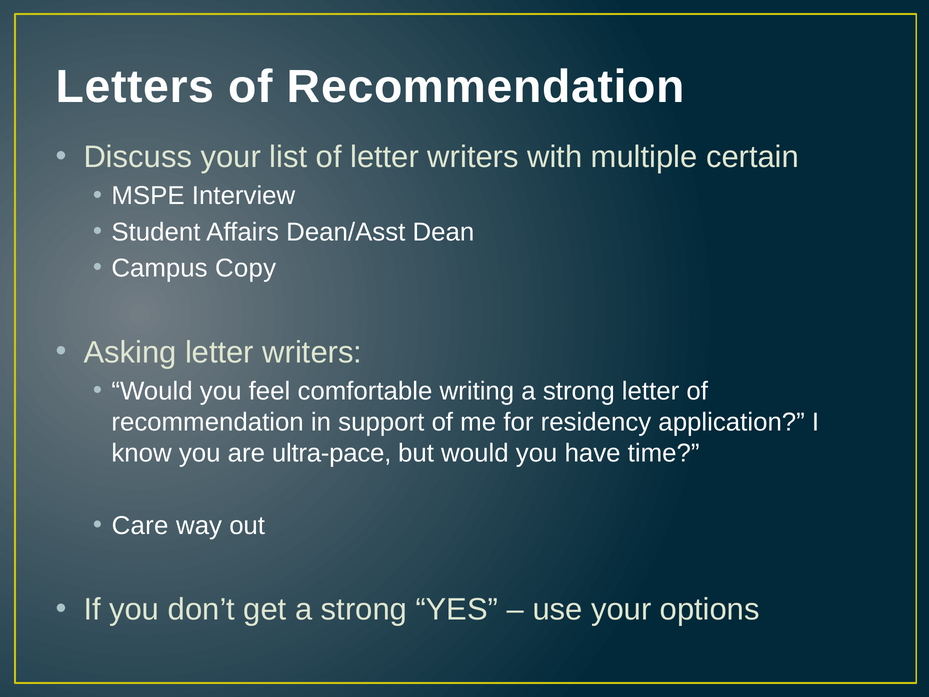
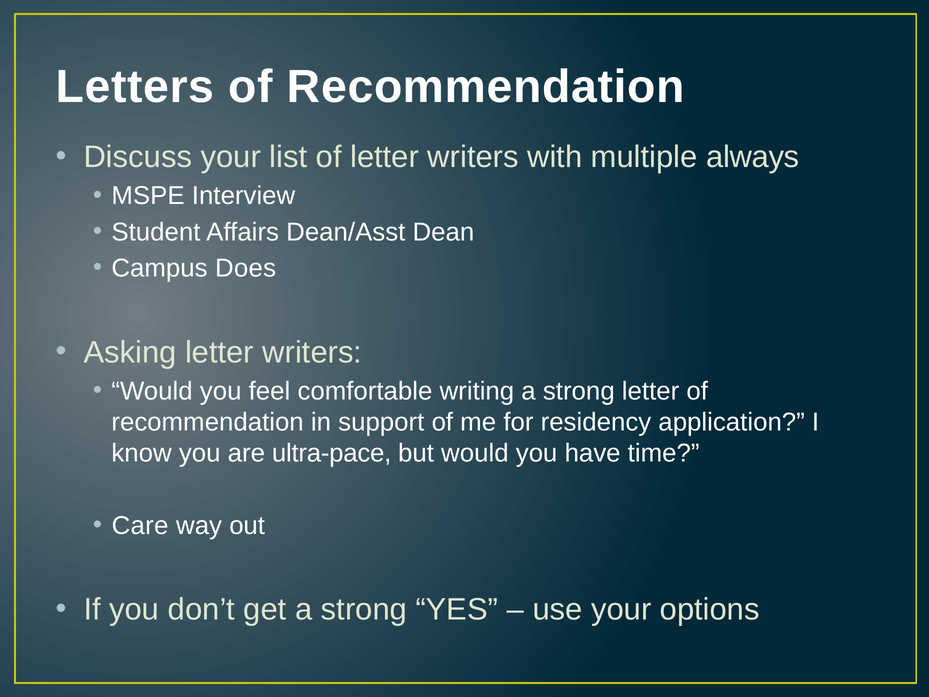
certain: certain -> always
Copy: Copy -> Does
